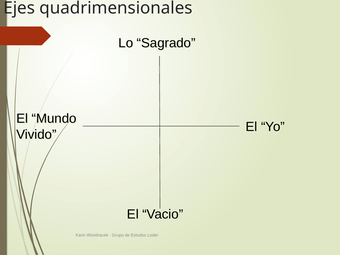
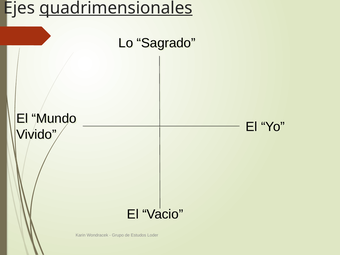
quadrimensionales underline: none -> present
